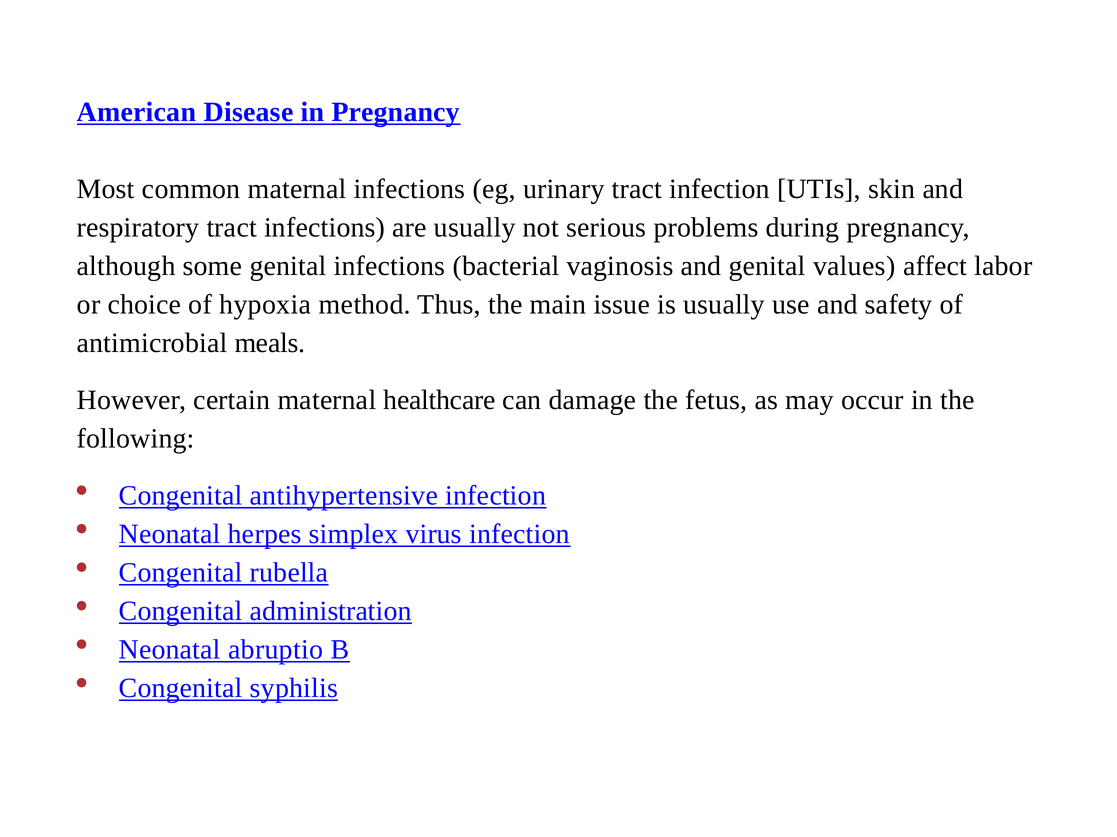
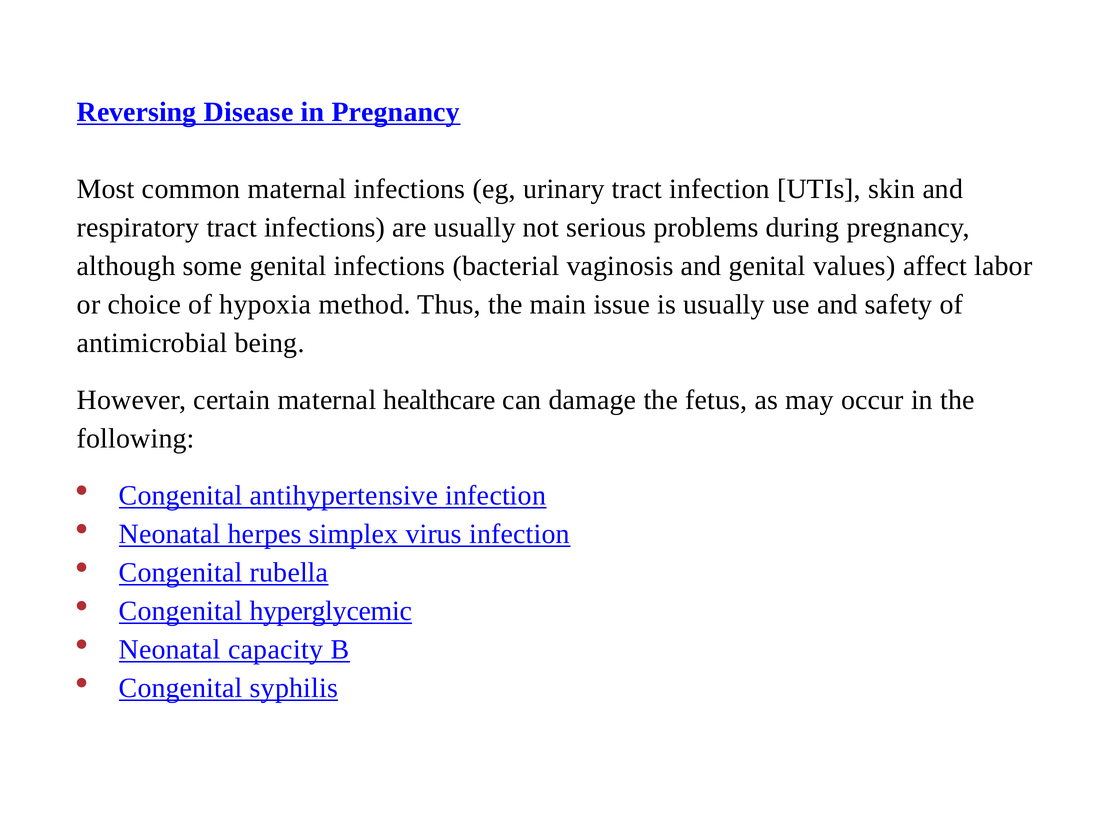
American: American -> Reversing
meals: meals -> being
administration: administration -> hyperglycemic
abruptio: abruptio -> capacity
